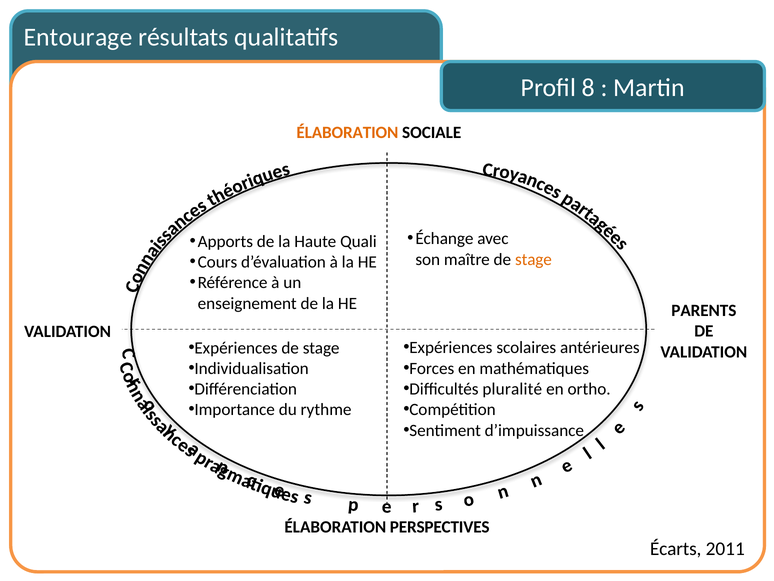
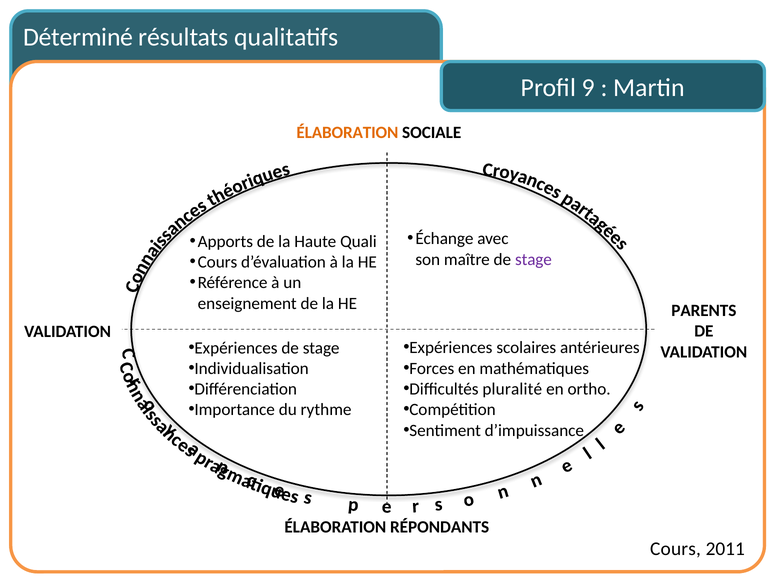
Entourage: Entourage -> Déterminé
8: 8 -> 9
stage at (533, 259) colour: orange -> purple
PERSPECTIVES: PERSPECTIVES -> RÉPONDANTS
Écarts at (676, 548): Écarts -> Cours
